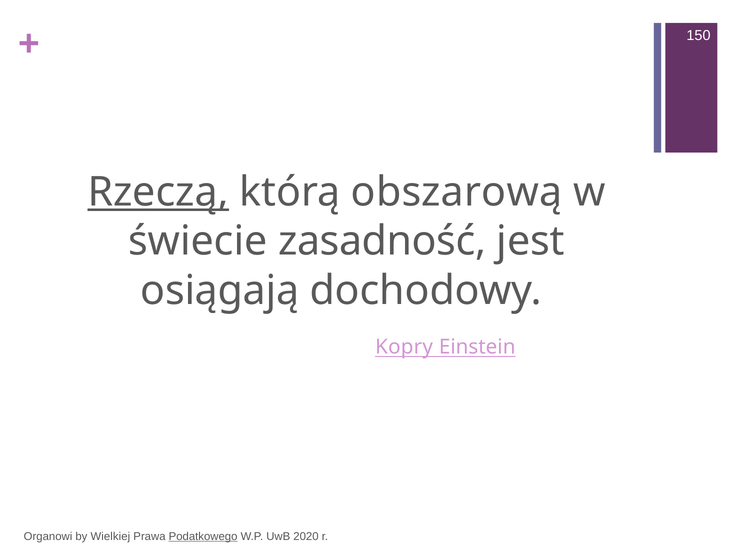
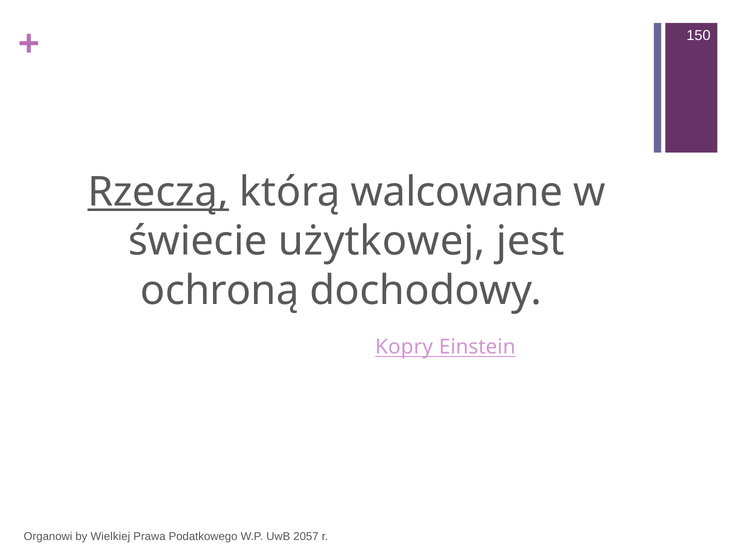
obszarową: obszarową -> walcowane
zasadność: zasadność -> użytkowej
osiągają: osiągają -> ochroną
Podatkowego underline: present -> none
2020: 2020 -> 2057
